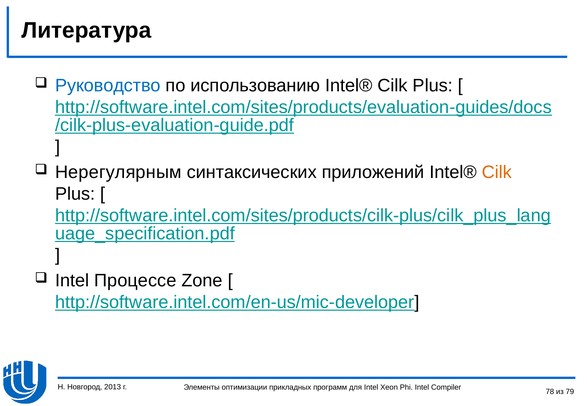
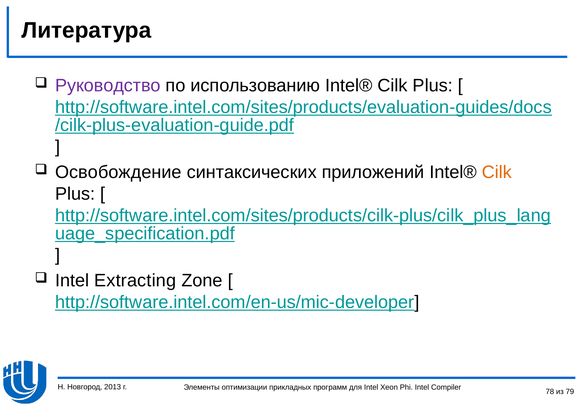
Руководство colour: blue -> purple
Нерегулярным: Нерегулярным -> Освобождение
Процессе: Процессе -> Extracting
